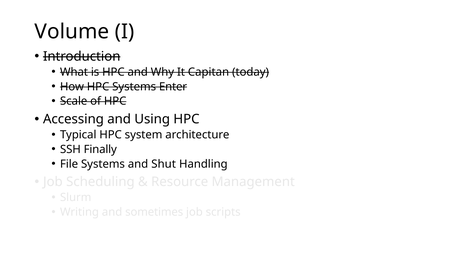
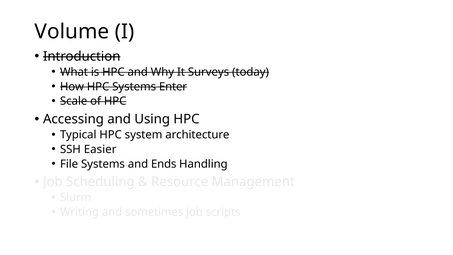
Capitan: Capitan -> Surveys
Finally: Finally -> Easier
Shut: Shut -> Ends
